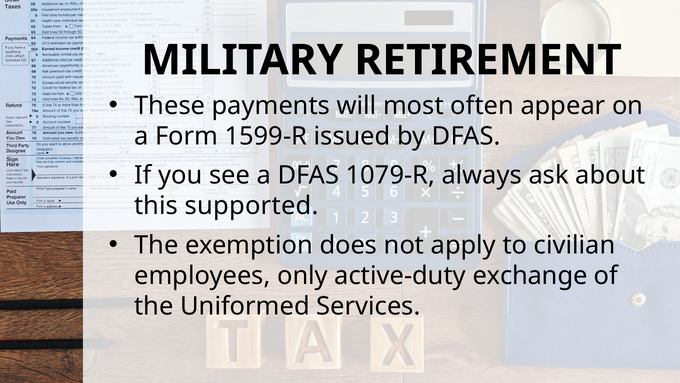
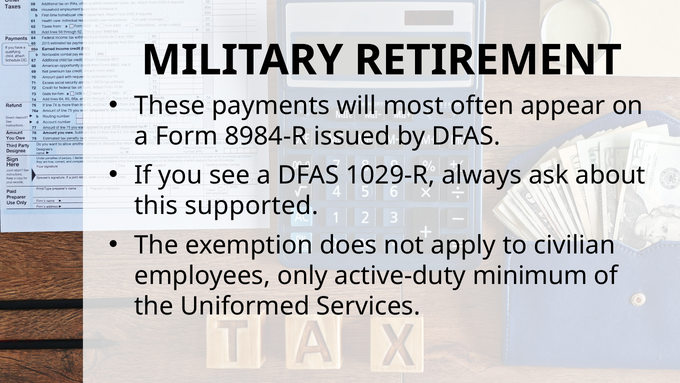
1599-R: 1599-R -> 8984-R
1079-R: 1079-R -> 1029-R
exchange: exchange -> minimum
